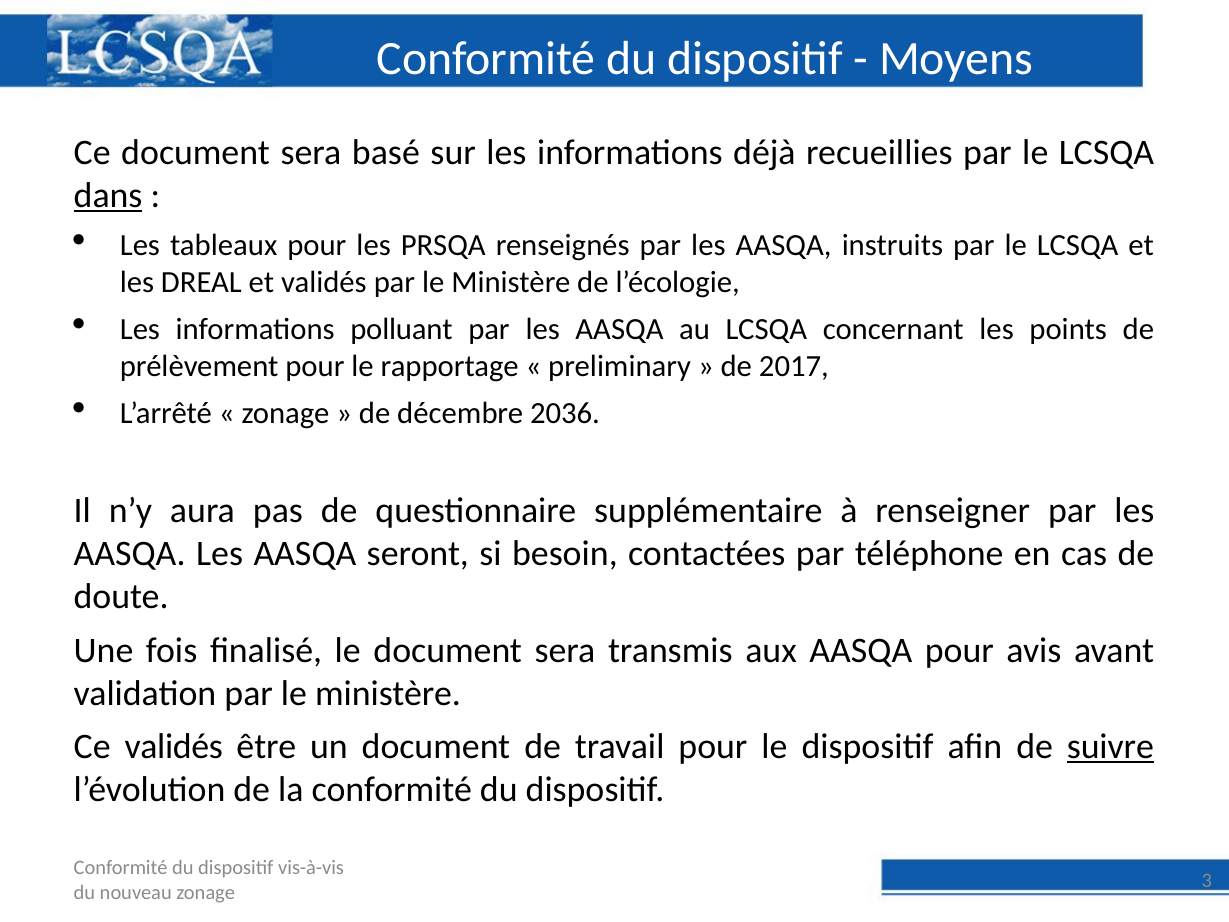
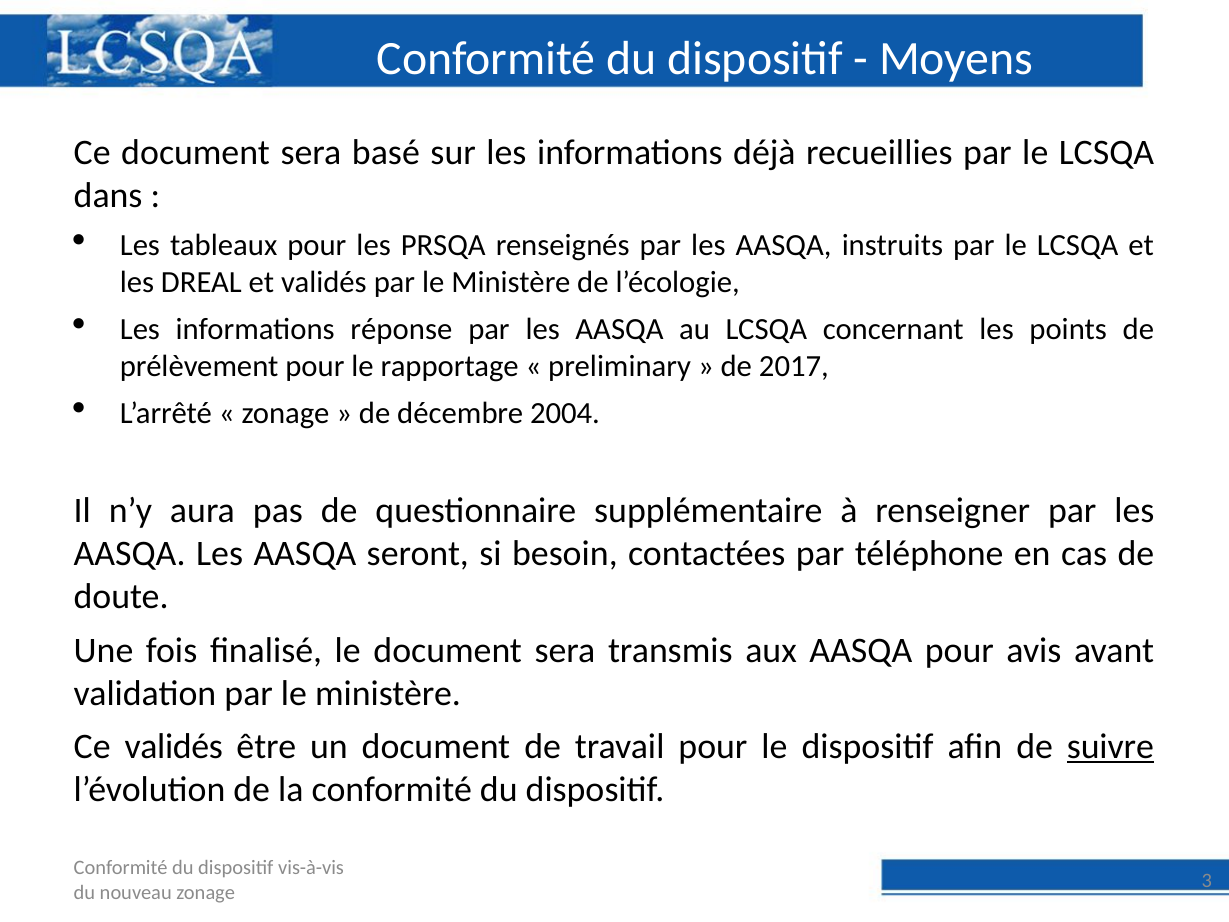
dans underline: present -> none
polluant: polluant -> réponse
2036: 2036 -> 2004
